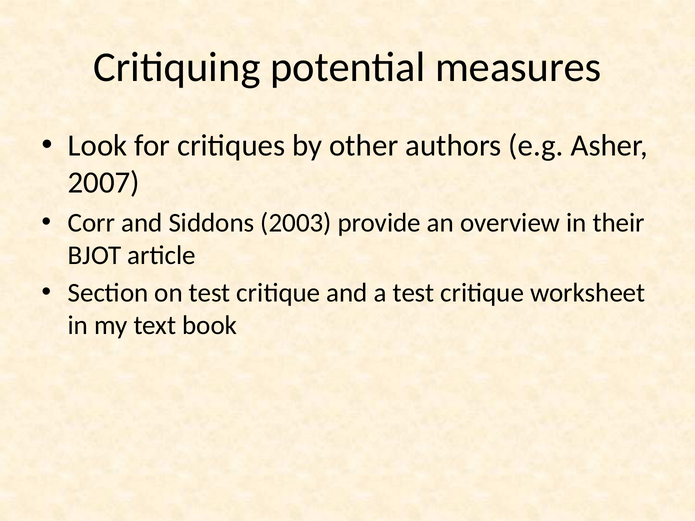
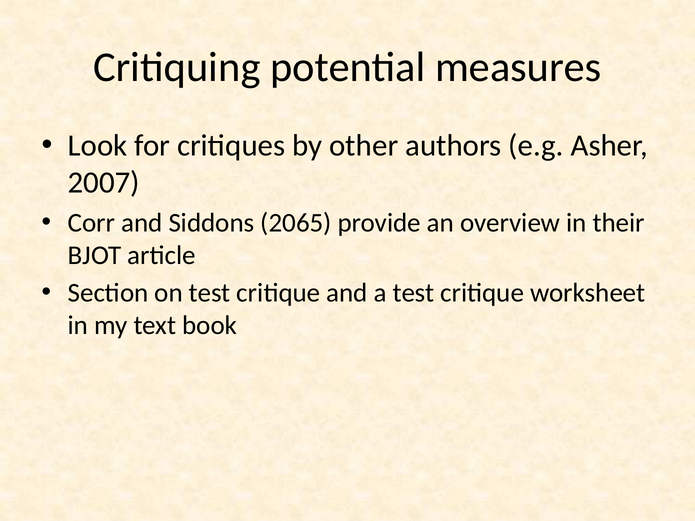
2003: 2003 -> 2065
